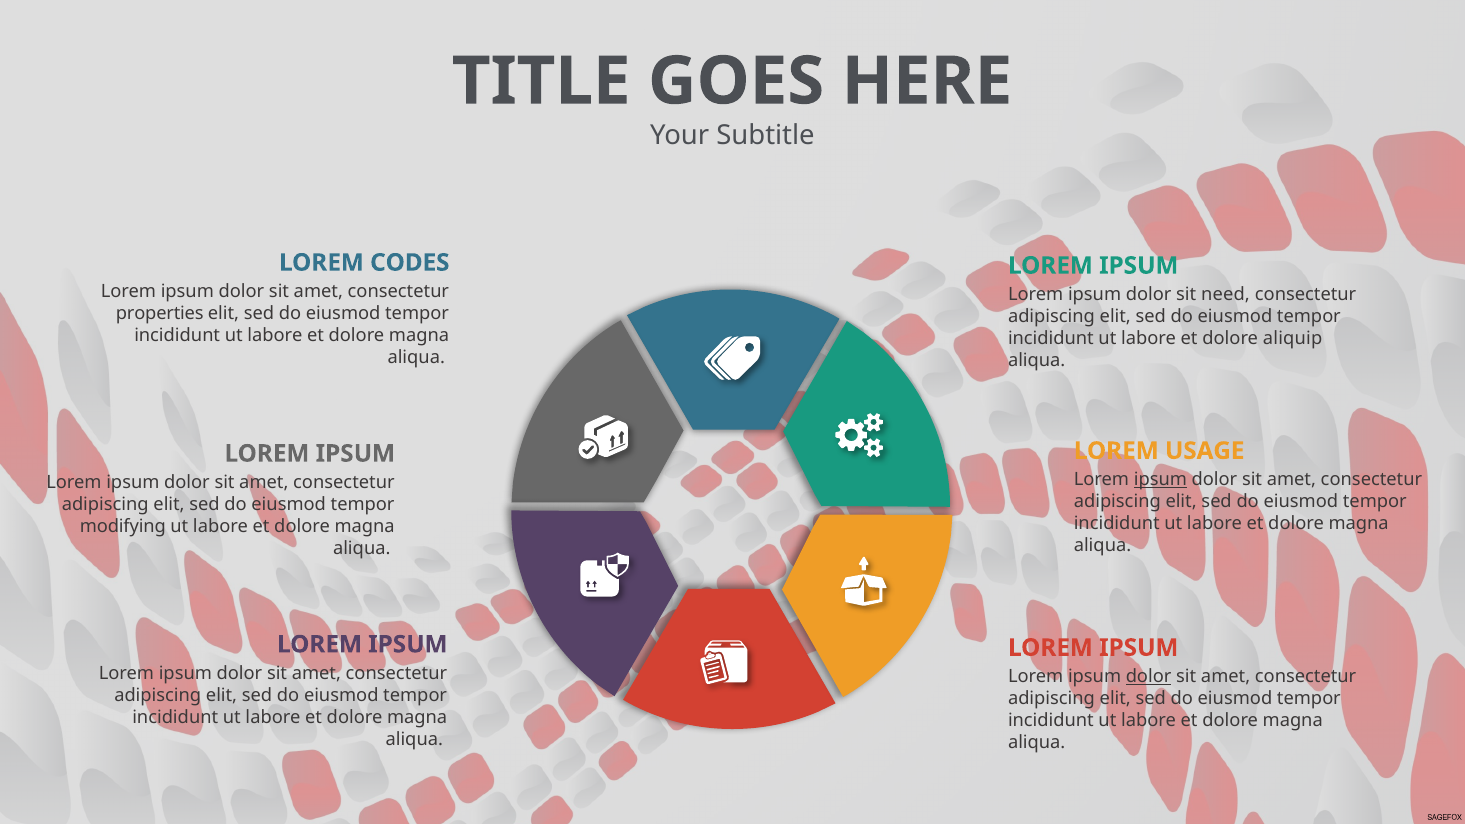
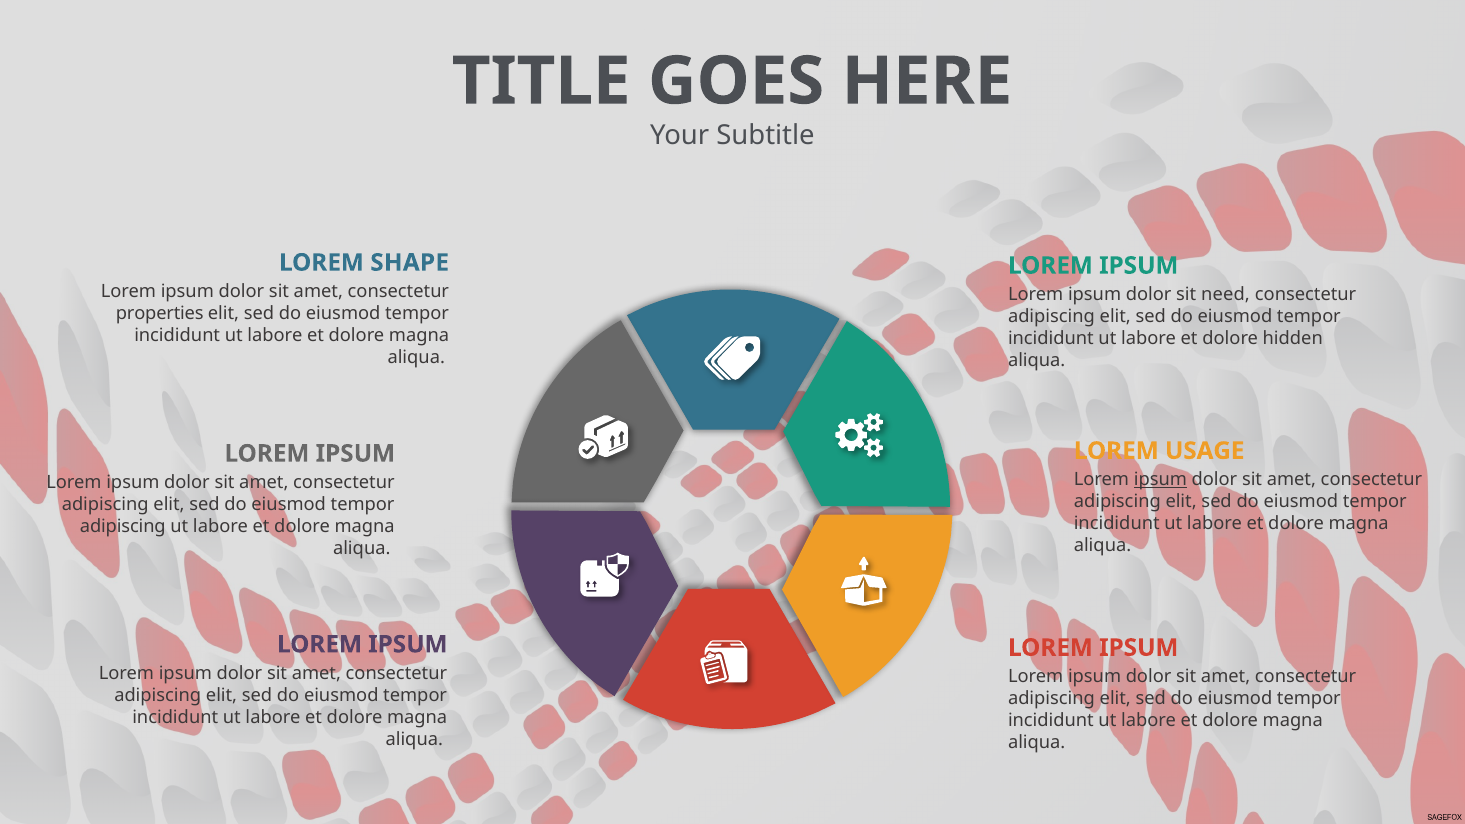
CODES: CODES -> SHAPE
aliquip: aliquip -> hidden
modifying at (123, 526): modifying -> adipiscing
dolor at (1149, 677) underline: present -> none
